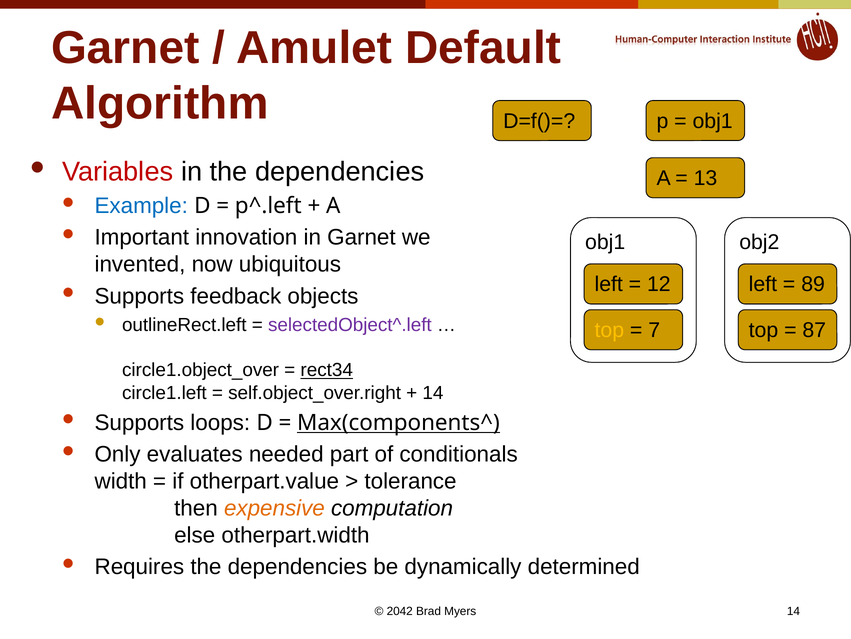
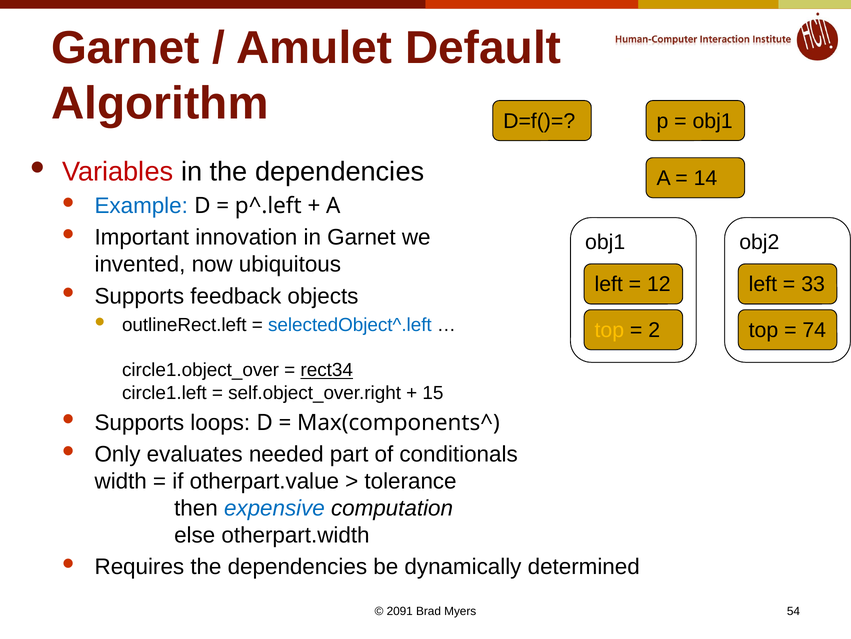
13: 13 -> 14
89: 89 -> 33
selectedObject^.left colour: purple -> blue
7: 7 -> 2
87: 87 -> 74
14 at (433, 392): 14 -> 15
Max(components^ underline: present -> none
expensive colour: orange -> blue
2042: 2042 -> 2091
Myers 14: 14 -> 54
